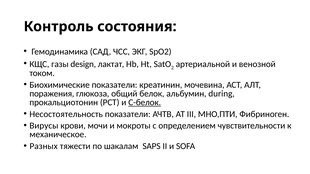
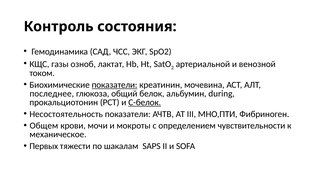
design: design -> озноб
показатели at (115, 85) underline: none -> present
поражения: поражения -> последнее
Вирусы: Вирусы -> Общем
Разных: Разных -> Первых
